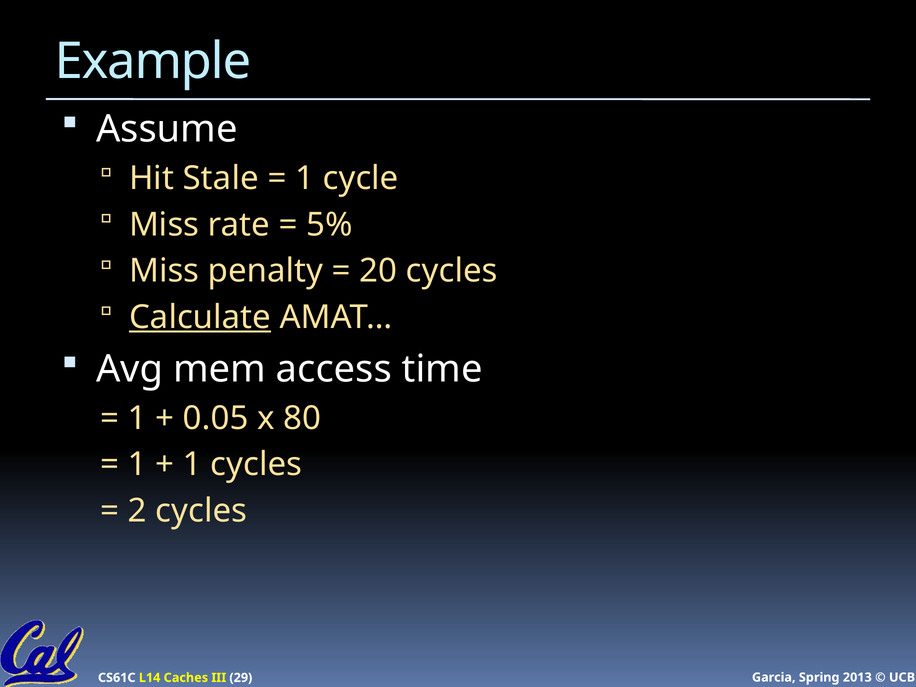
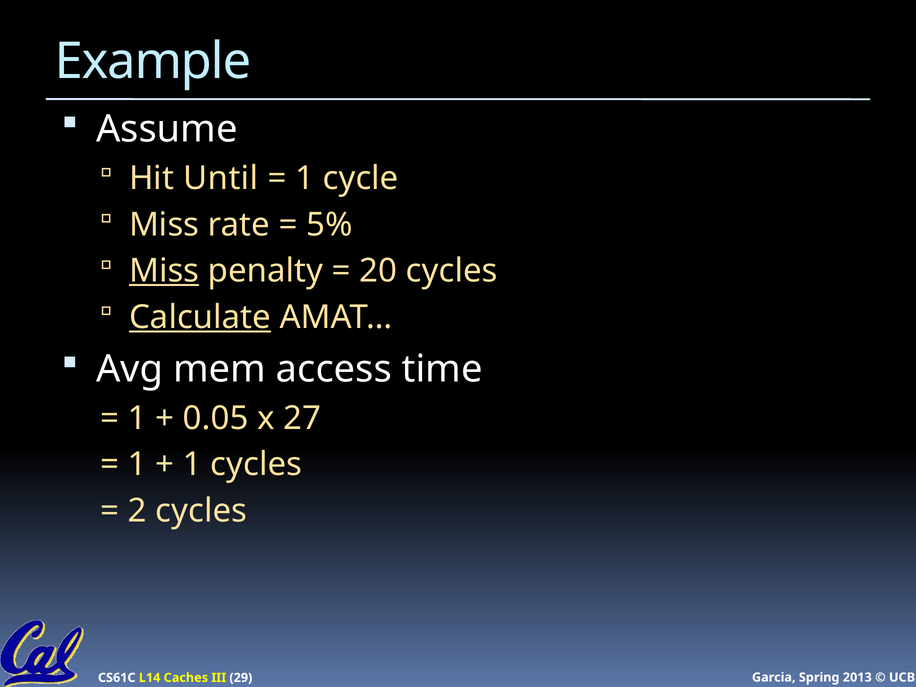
Stale: Stale -> Until
Miss at (164, 271) underline: none -> present
80: 80 -> 27
